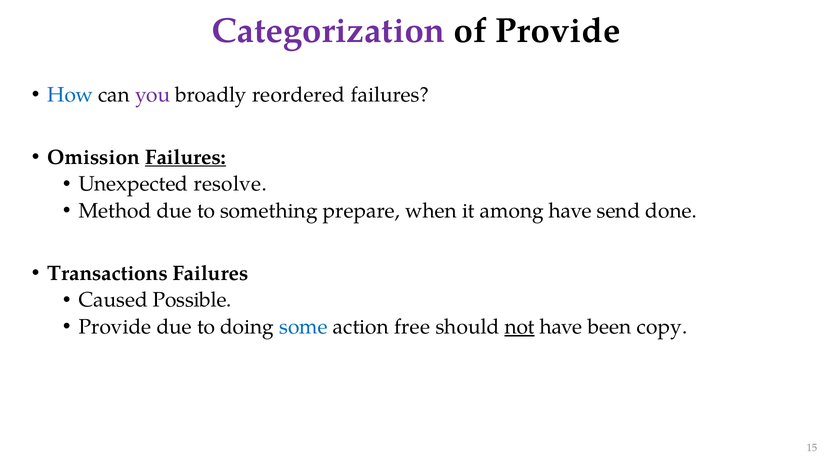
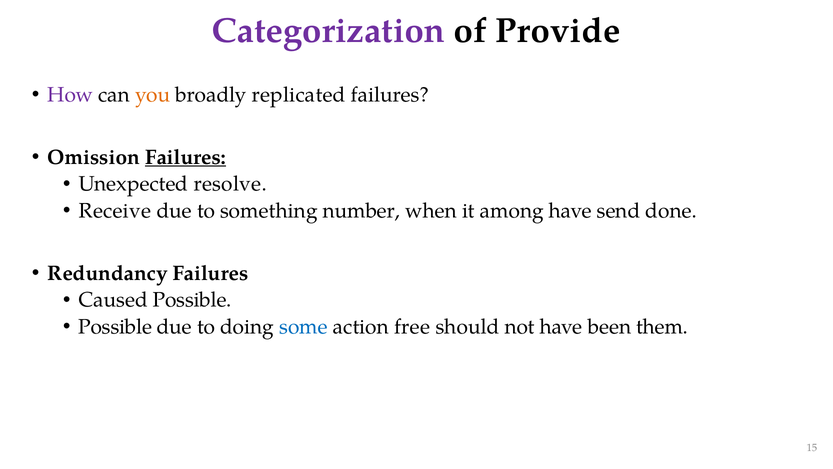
How colour: blue -> purple
you colour: purple -> orange
reordered: reordered -> replicated
Method: Method -> Receive
prepare: prepare -> number
Transactions: Transactions -> Redundancy
Provide at (115, 327): Provide -> Possible
not underline: present -> none
copy: copy -> them
